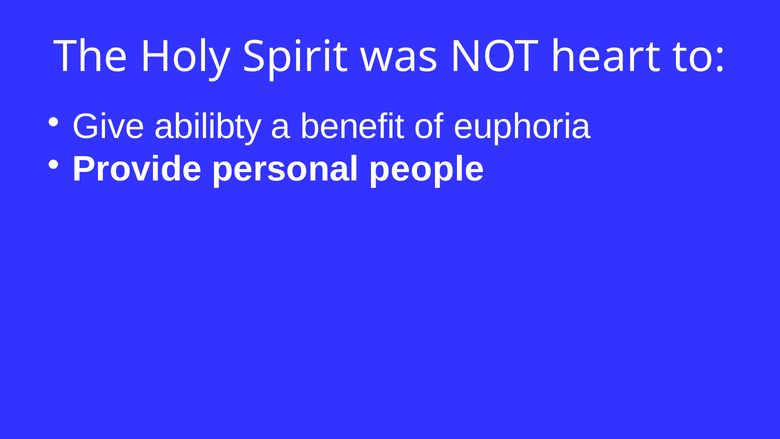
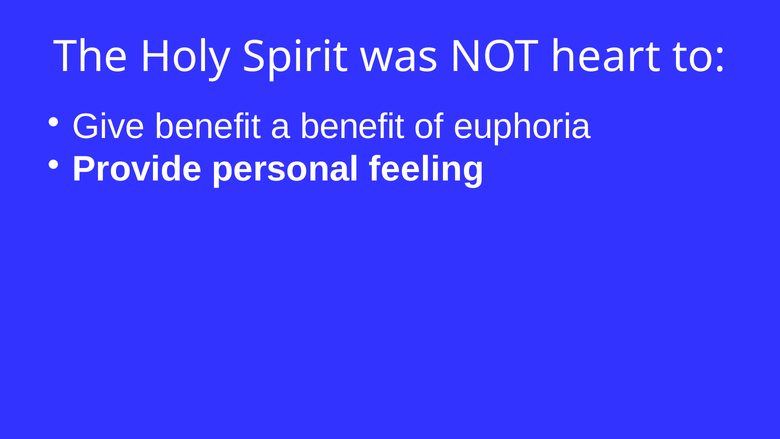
Give abilibty: abilibty -> benefit
people: people -> feeling
